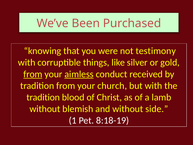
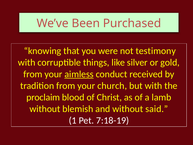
from at (33, 74) underline: present -> none
tradition at (43, 97): tradition -> proclaim
side: side -> said
8:18-19: 8:18-19 -> 7:18-19
